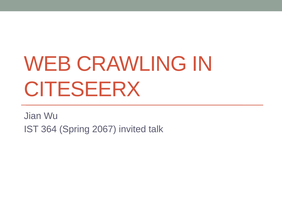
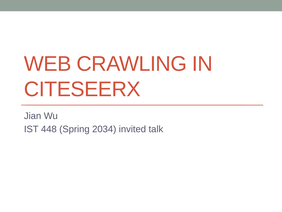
364: 364 -> 448
2067: 2067 -> 2034
